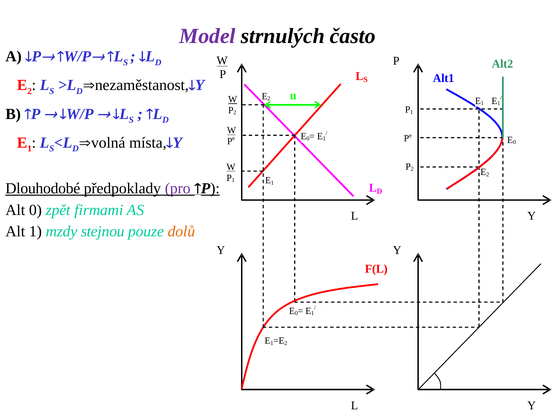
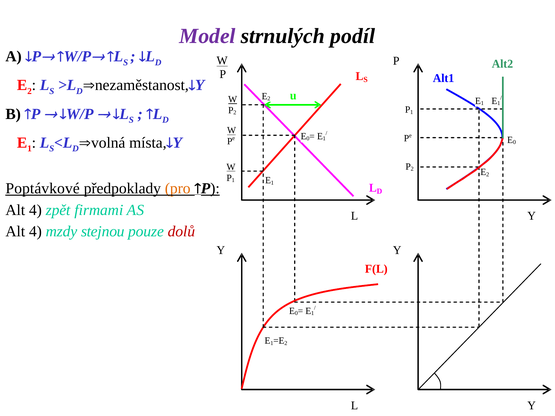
často: často -> podíl
Dlouhodobé: Dlouhodobé -> Poptávkové
pro colour: purple -> orange
0 at (35, 210): 0 -> 4
1 at (35, 232): 1 -> 4
dolů colour: orange -> red
